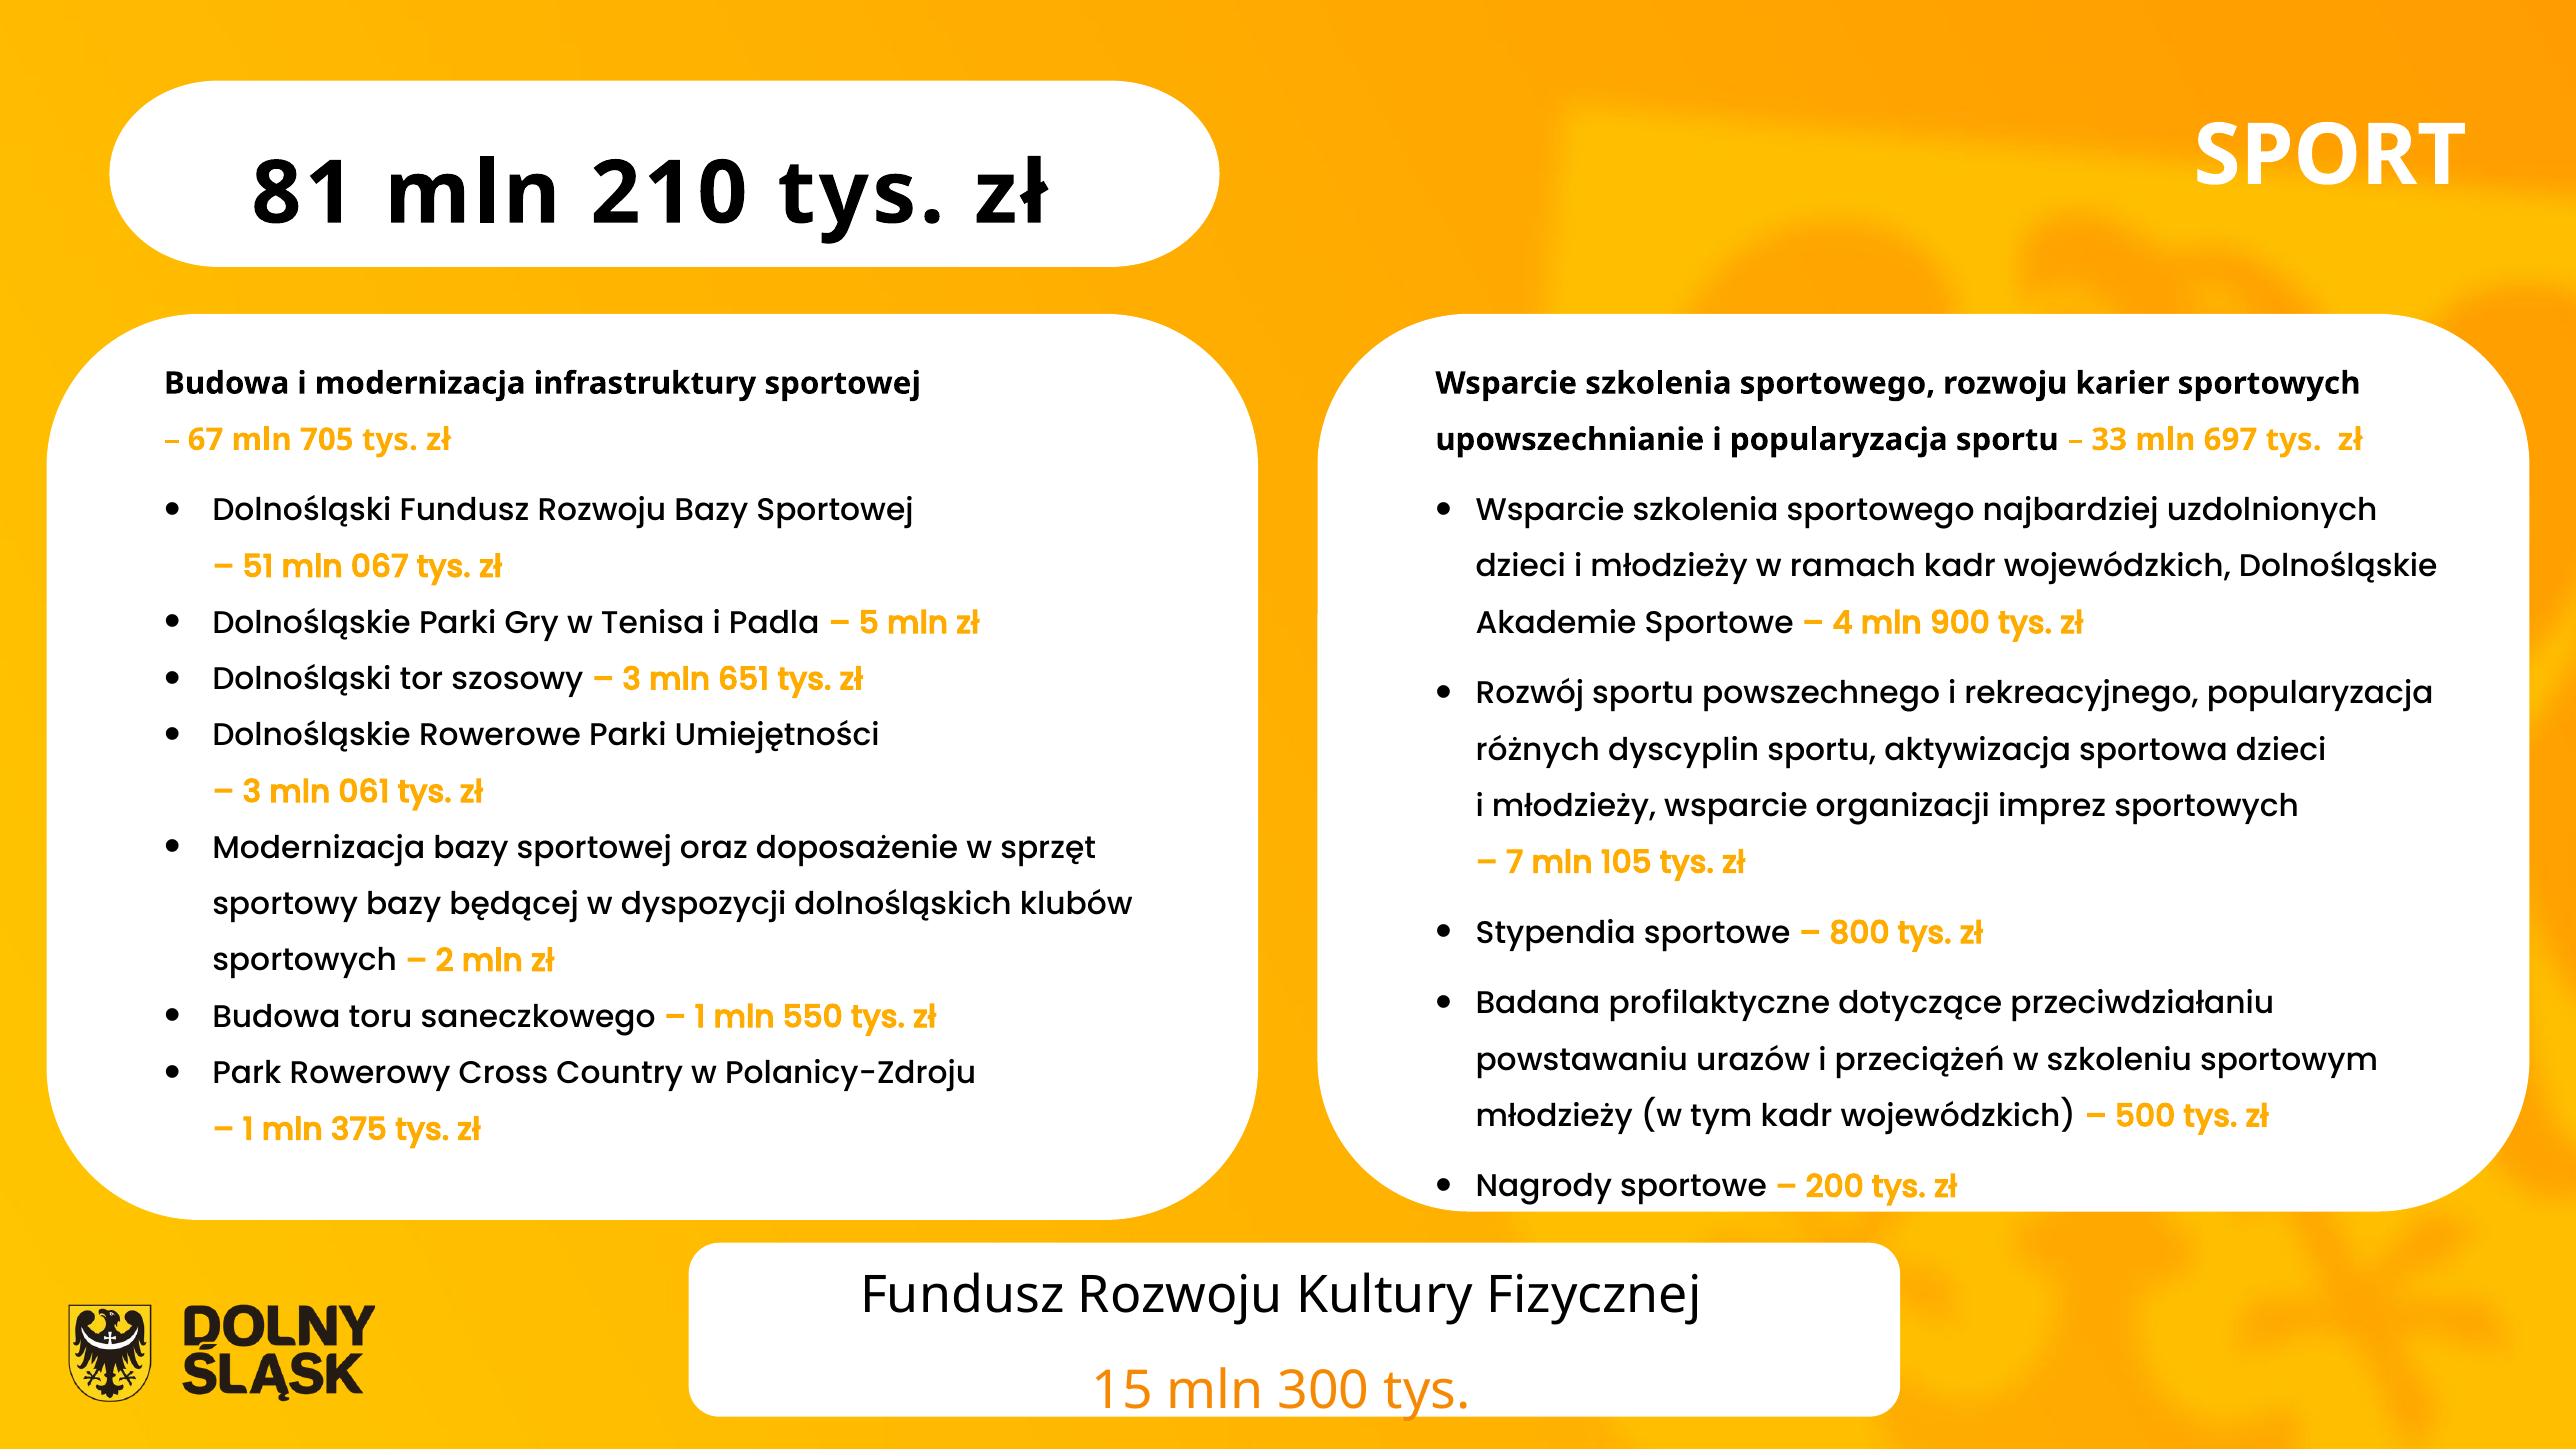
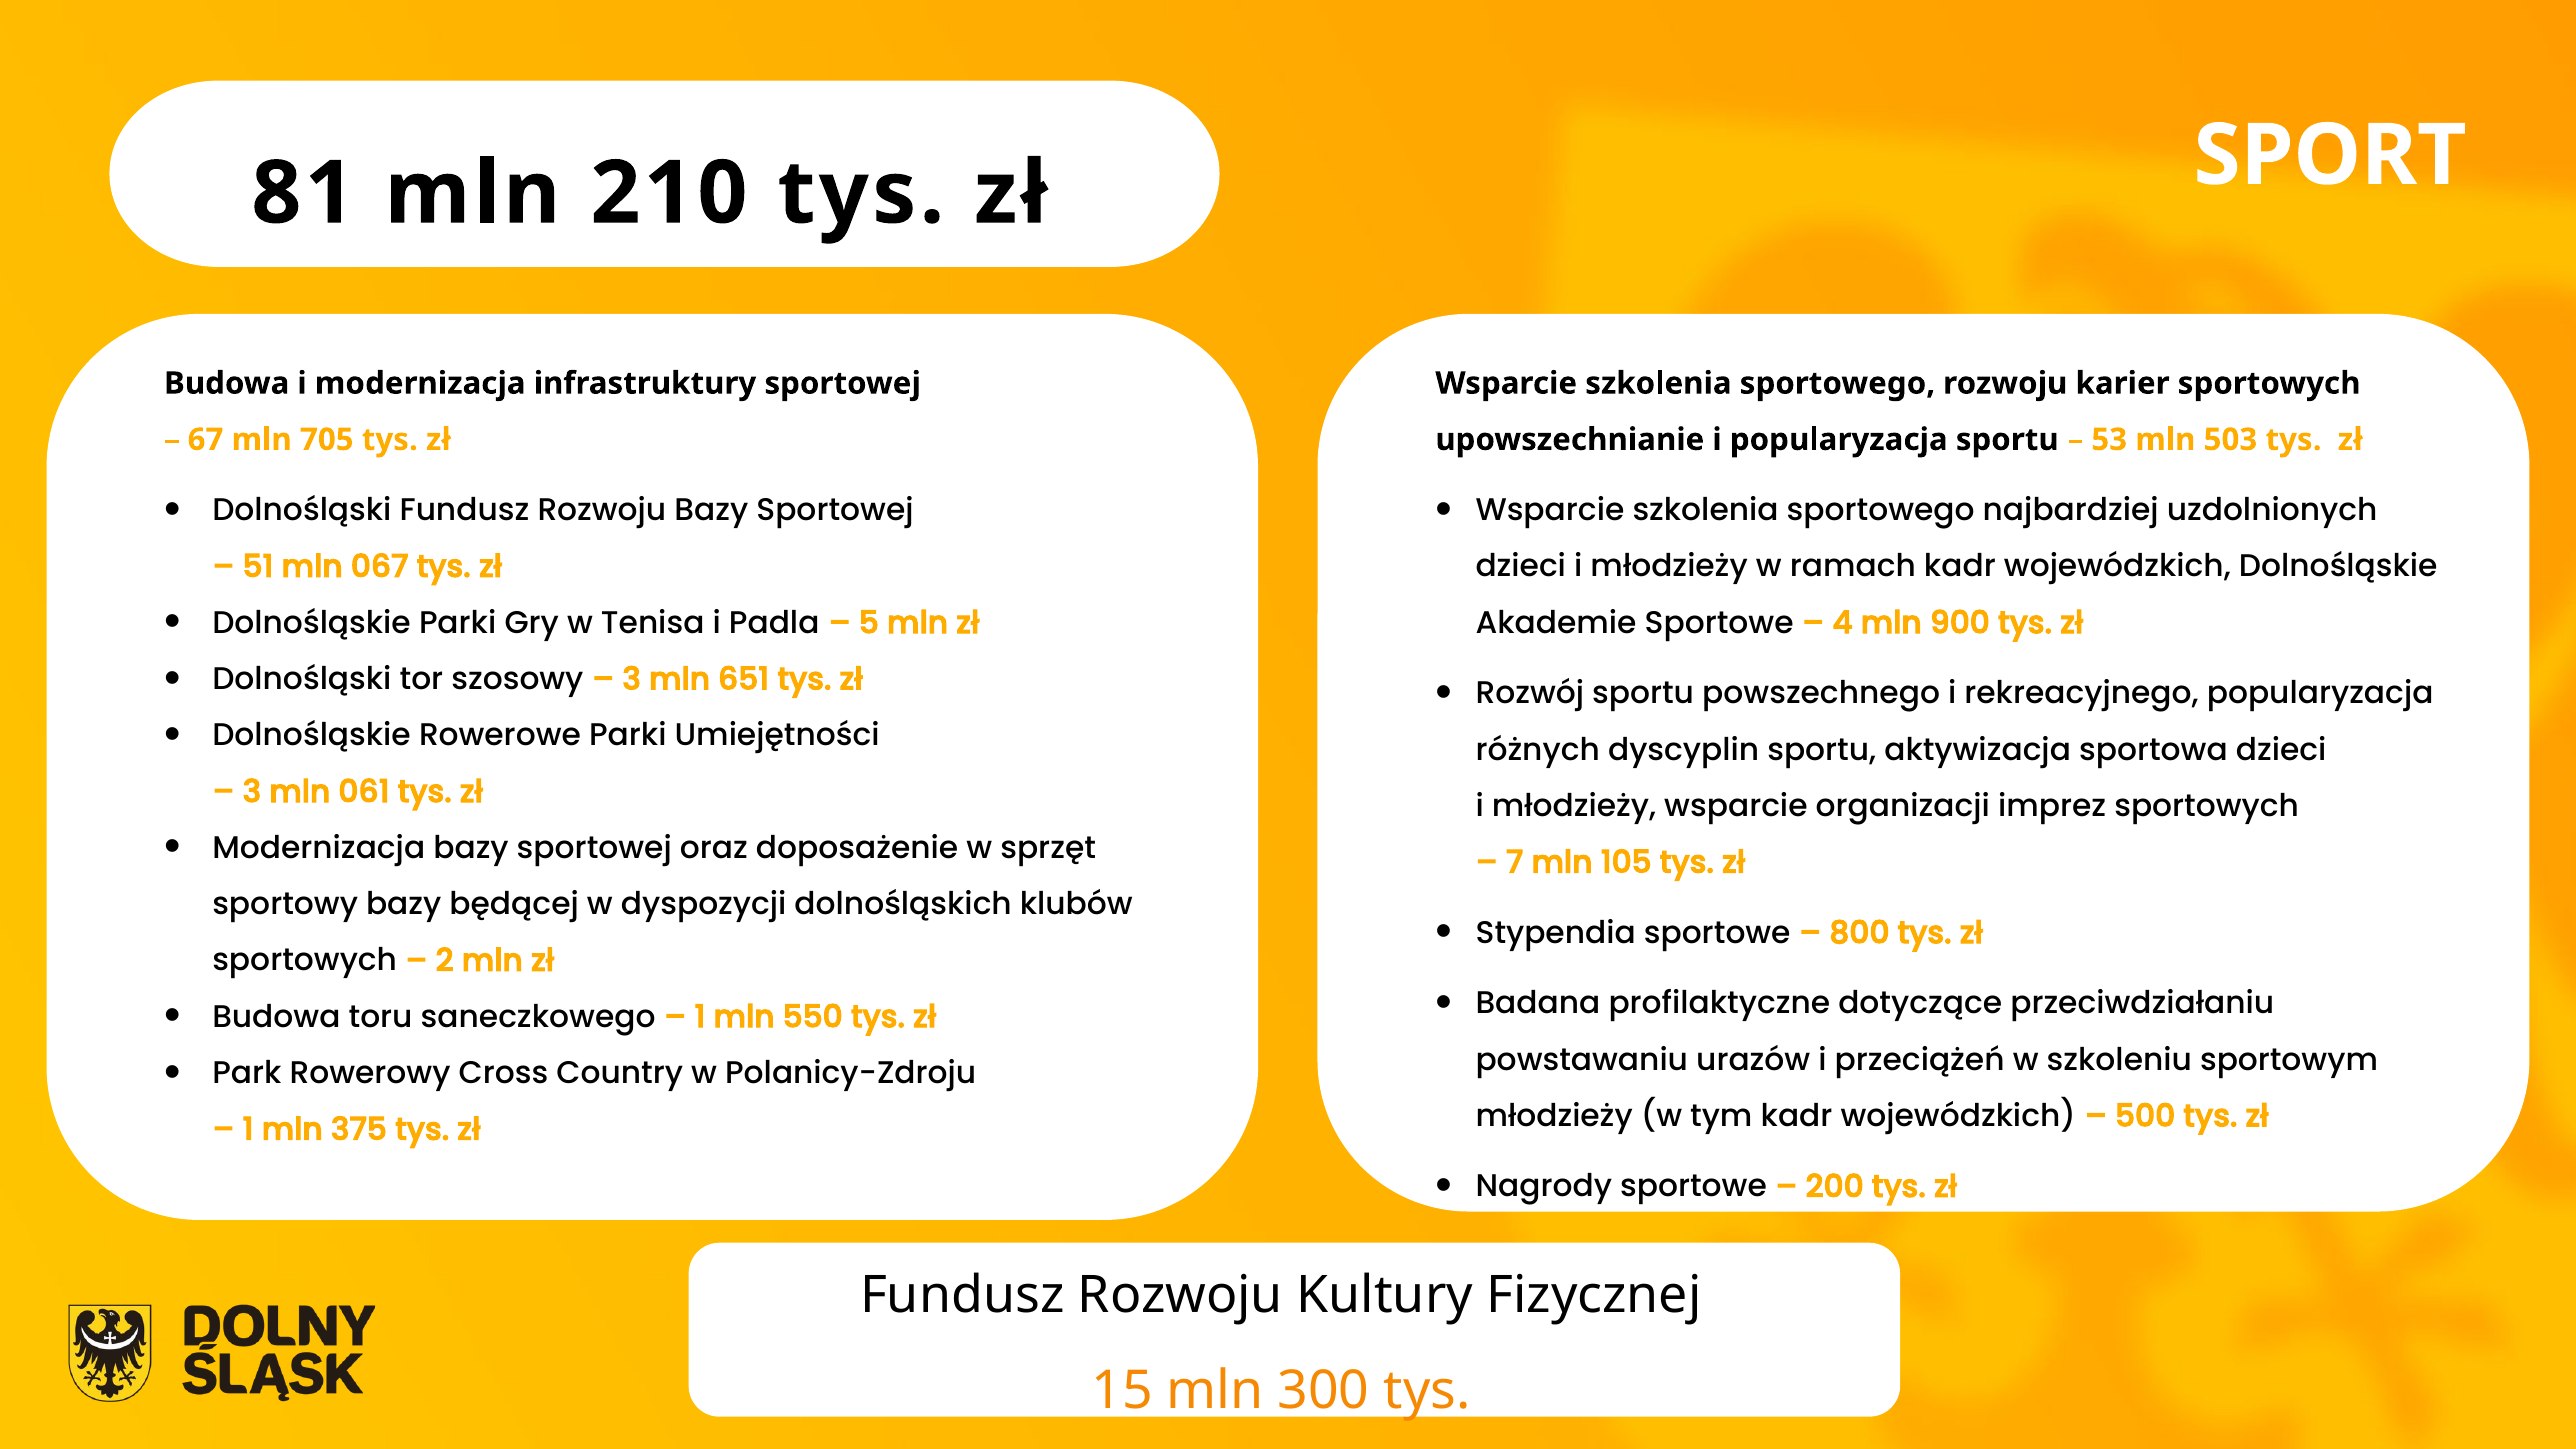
33: 33 -> 53
697: 697 -> 503
